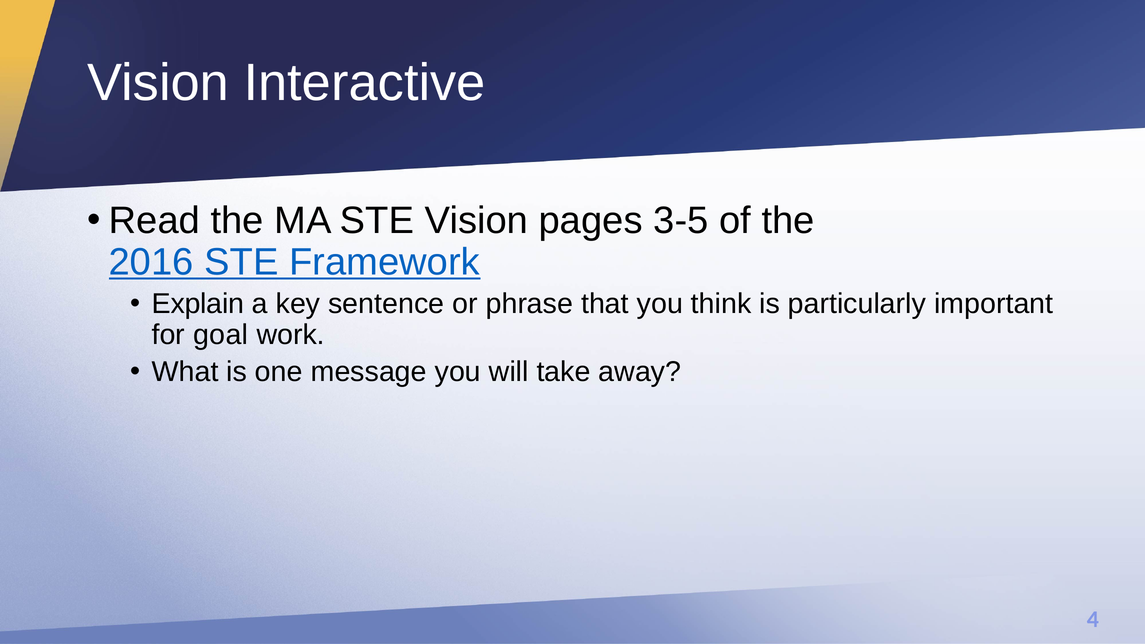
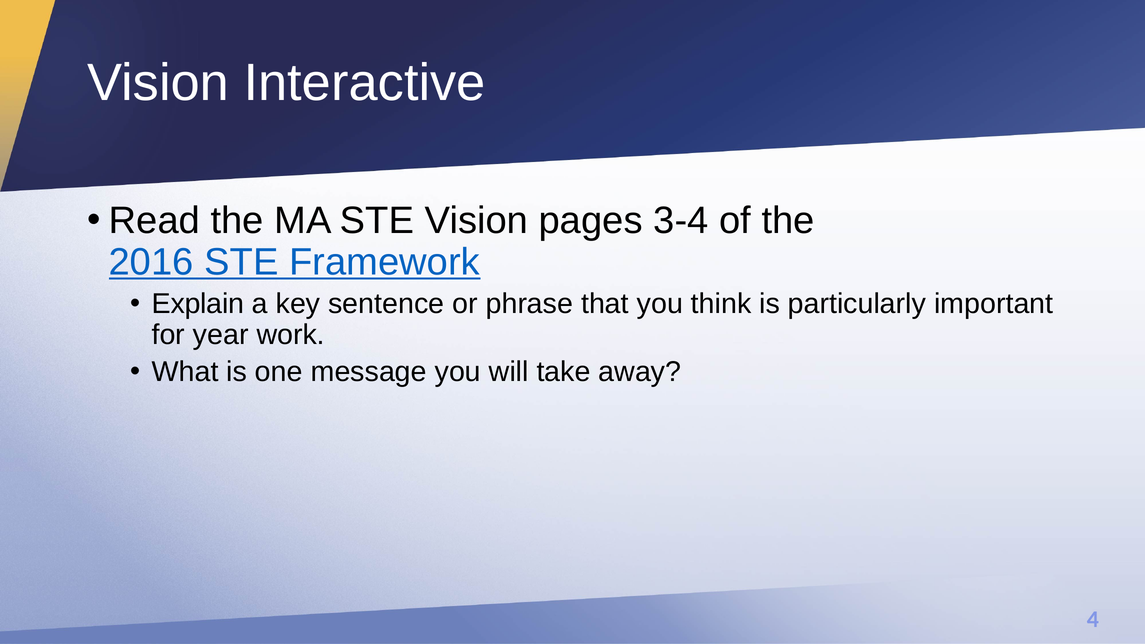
3-5: 3-5 -> 3-4
goal: goal -> year
